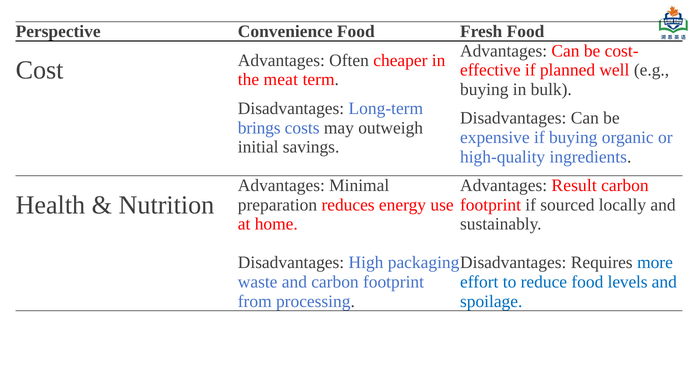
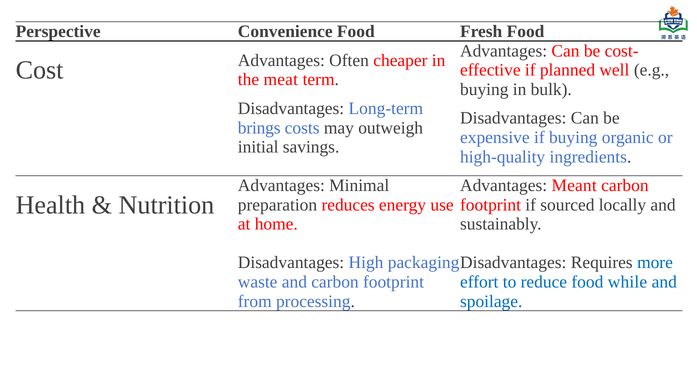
Result: Result -> Meant
levels: levels -> while
